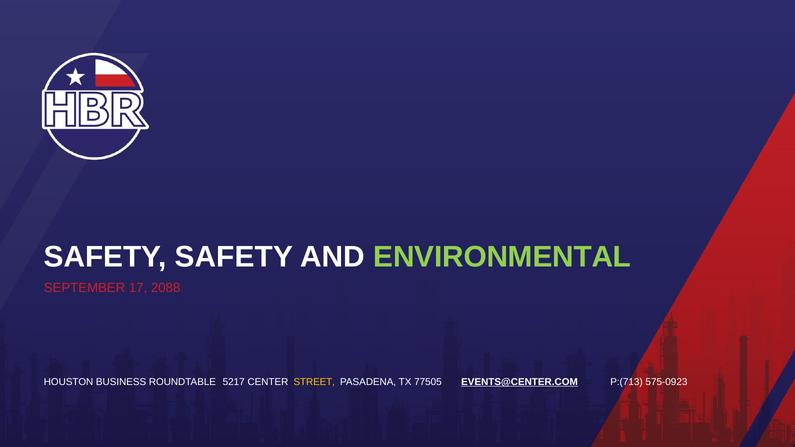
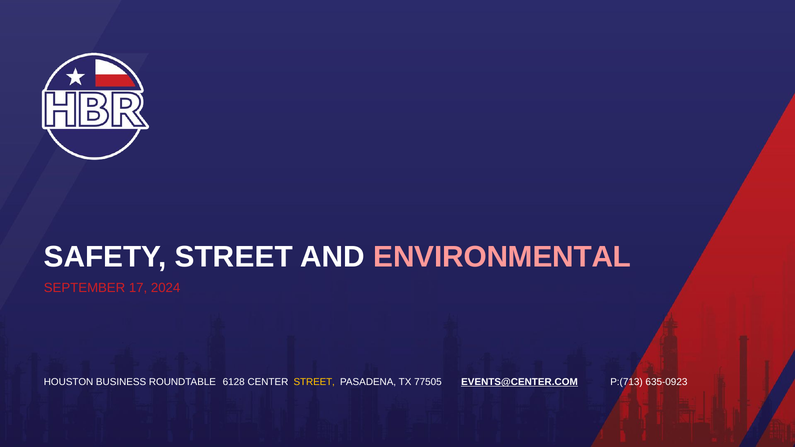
SAFETY SAFETY: SAFETY -> STREET
ENVIRONMENTAL colour: light green -> pink
2088: 2088 -> 2024
5217: 5217 -> 6128
575-0923: 575-0923 -> 635-0923
